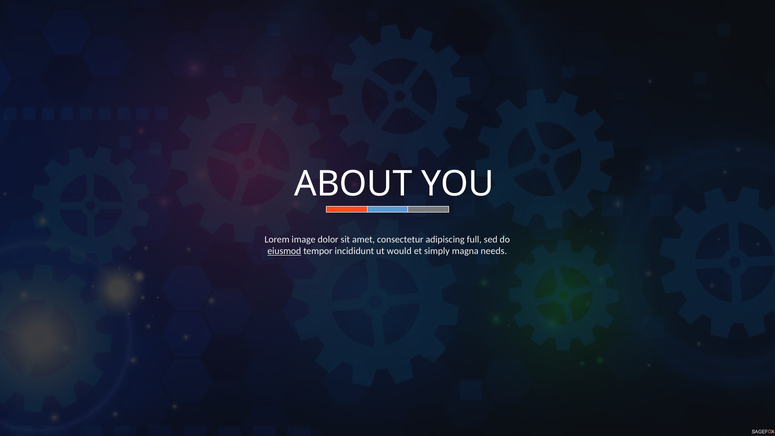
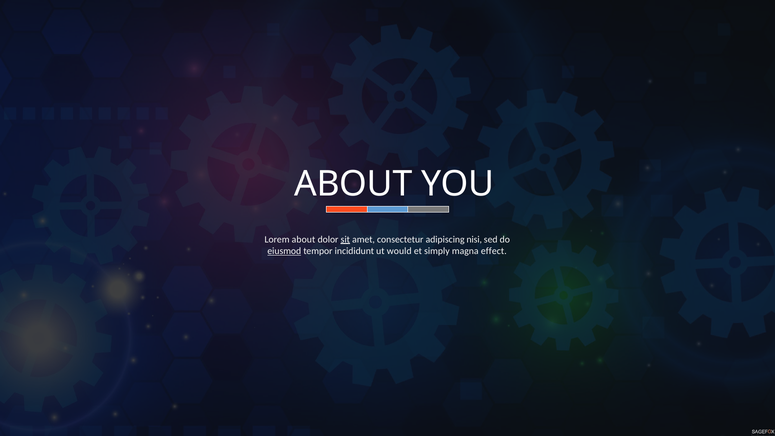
Lorem image: image -> about
sit underline: none -> present
full: full -> nisi
needs: needs -> effect
